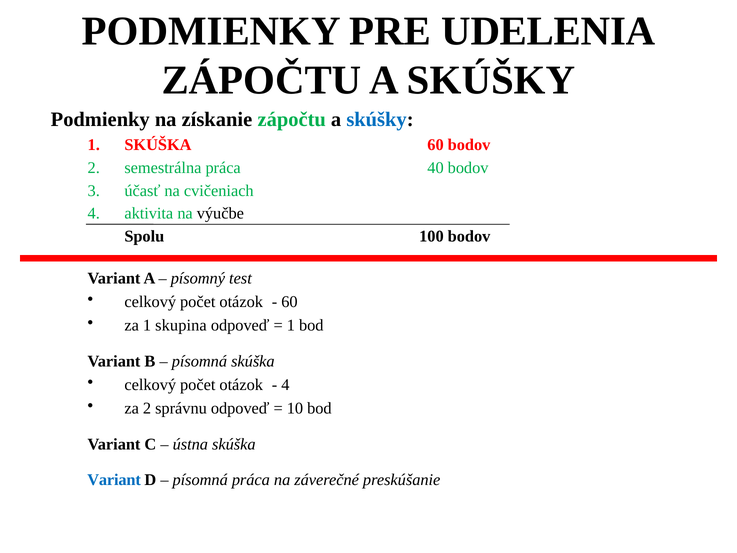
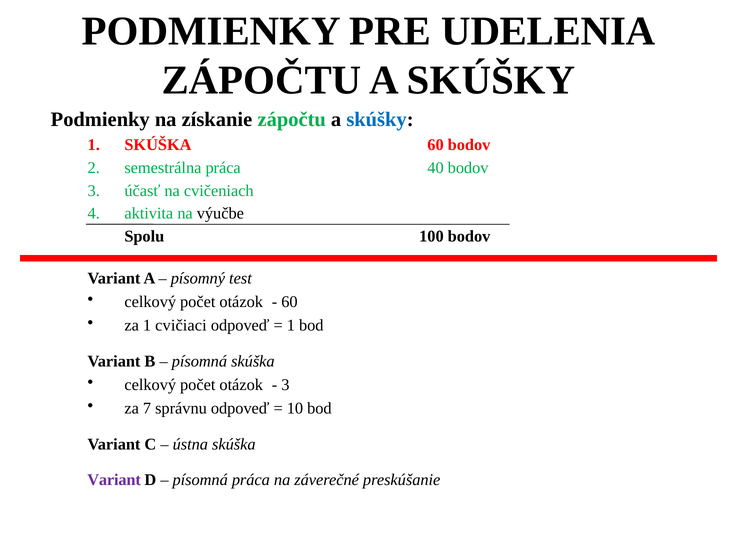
skupina: skupina -> cvičiaci
4 at (285, 385): 4 -> 3
za 2: 2 -> 7
Variant at (114, 480) colour: blue -> purple
